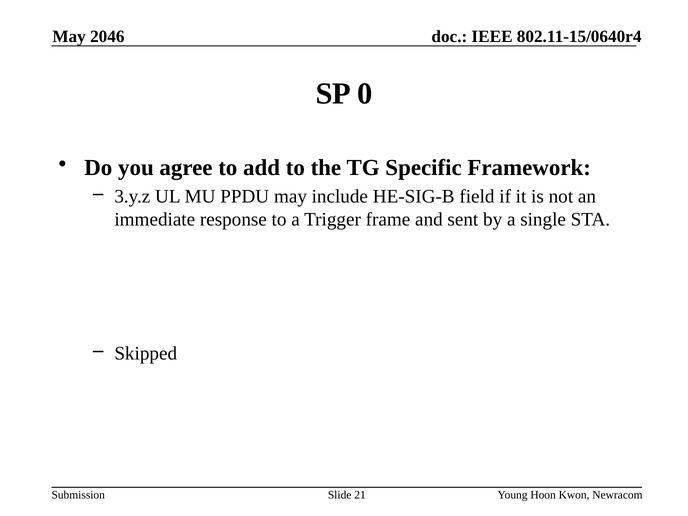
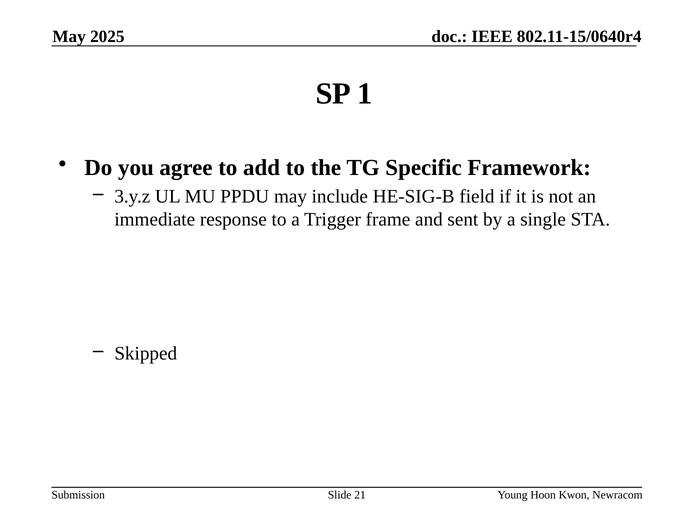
2046: 2046 -> 2025
0: 0 -> 1
